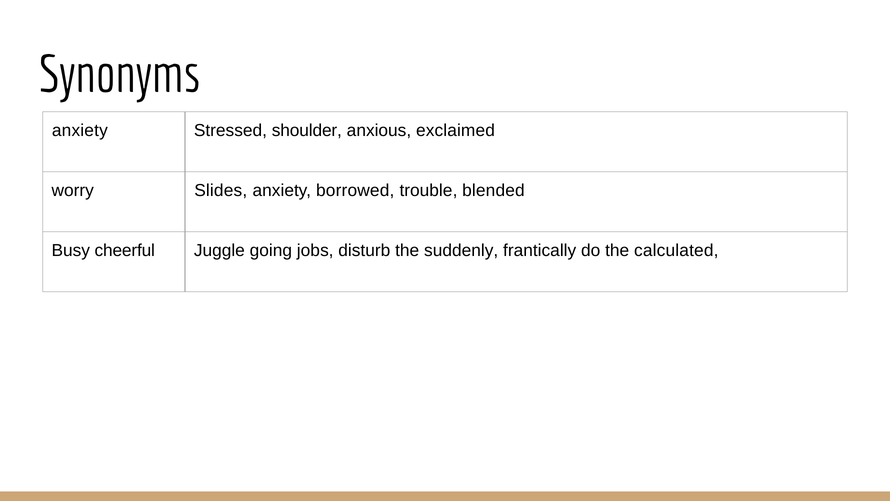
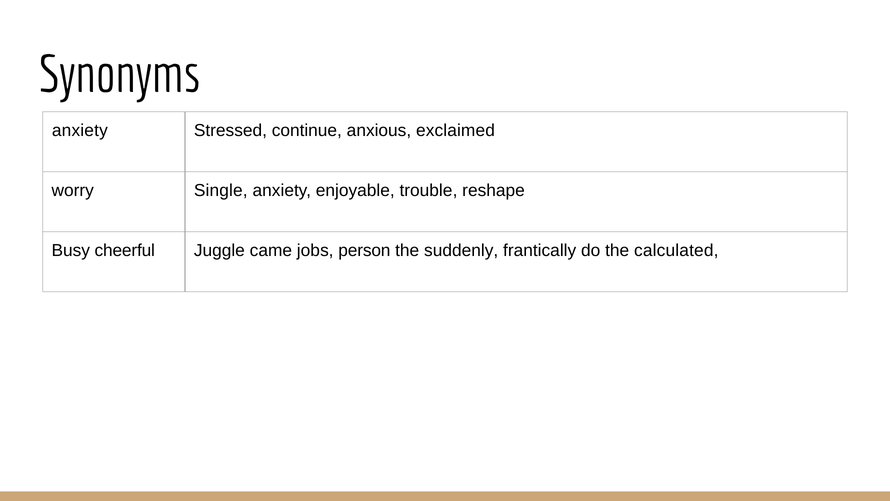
shoulder: shoulder -> continue
Slides: Slides -> Single
borrowed: borrowed -> enjoyable
blended: blended -> reshape
going: going -> came
disturb: disturb -> person
